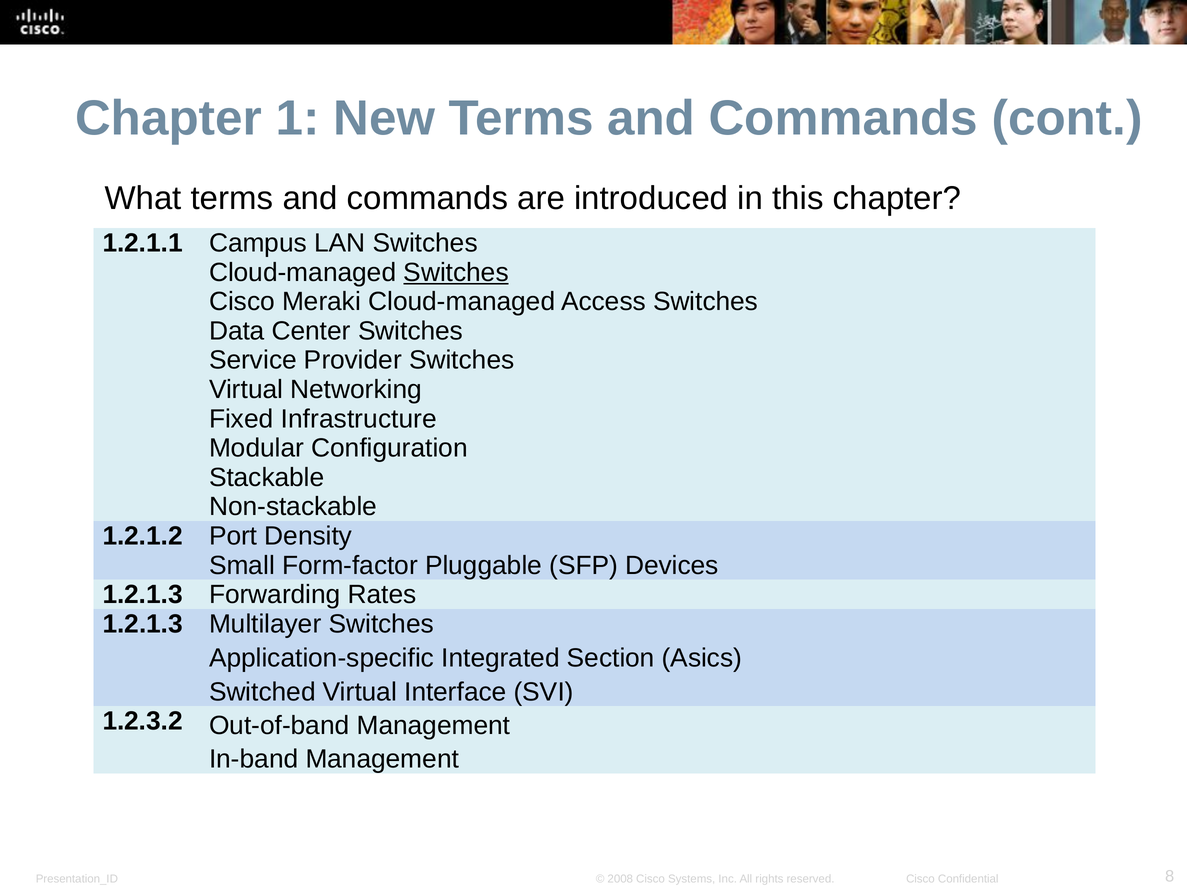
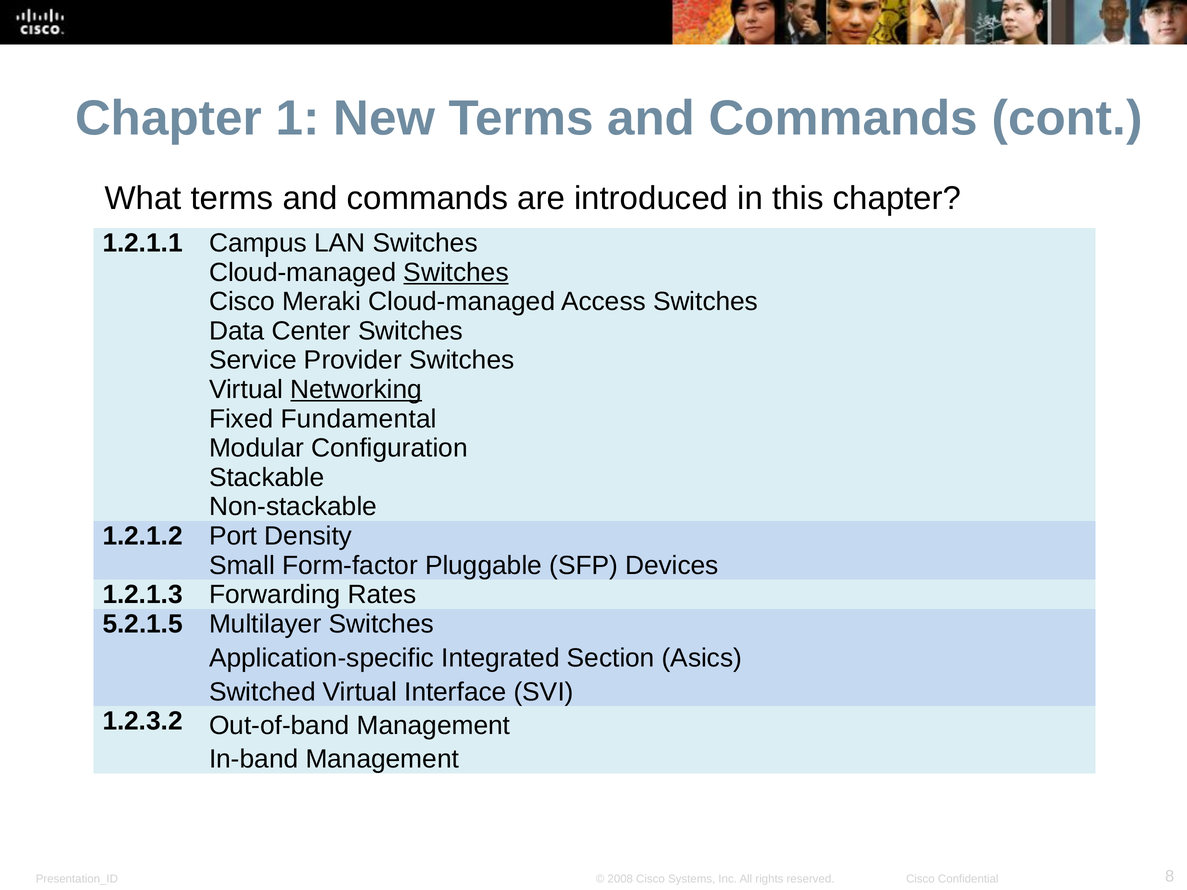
Networking underline: none -> present
Infrastructure: Infrastructure -> Fundamental
1.2.1.3 at (143, 624): 1.2.1.3 -> 5.2.1.5
